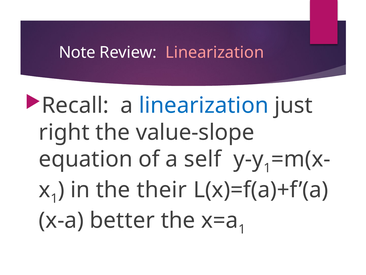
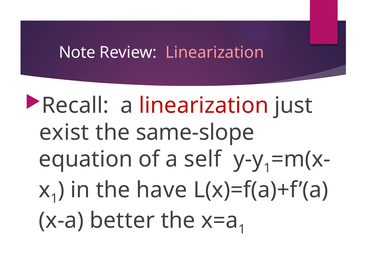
linearization at (204, 105) colour: blue -> red
right: right -> exist
value-slope: value-slope -> same-slope
their: their -> have
